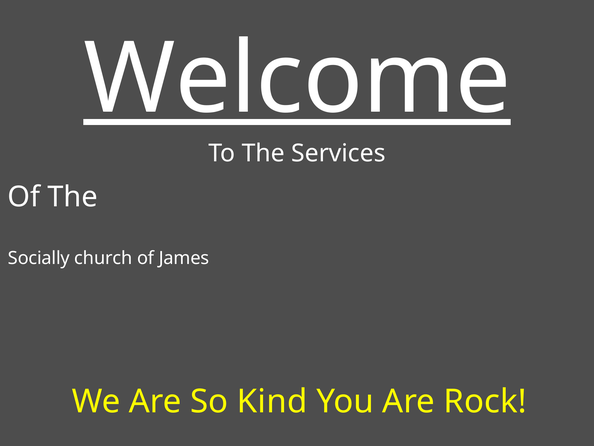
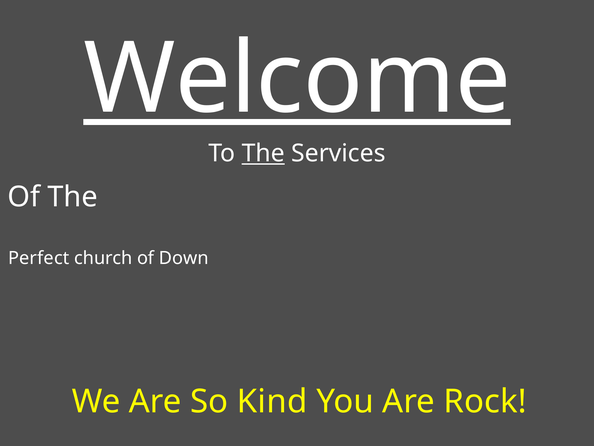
The at (263, 153) underline: none -> present
Socially: Socially -> Perfect
James: James -> Down
